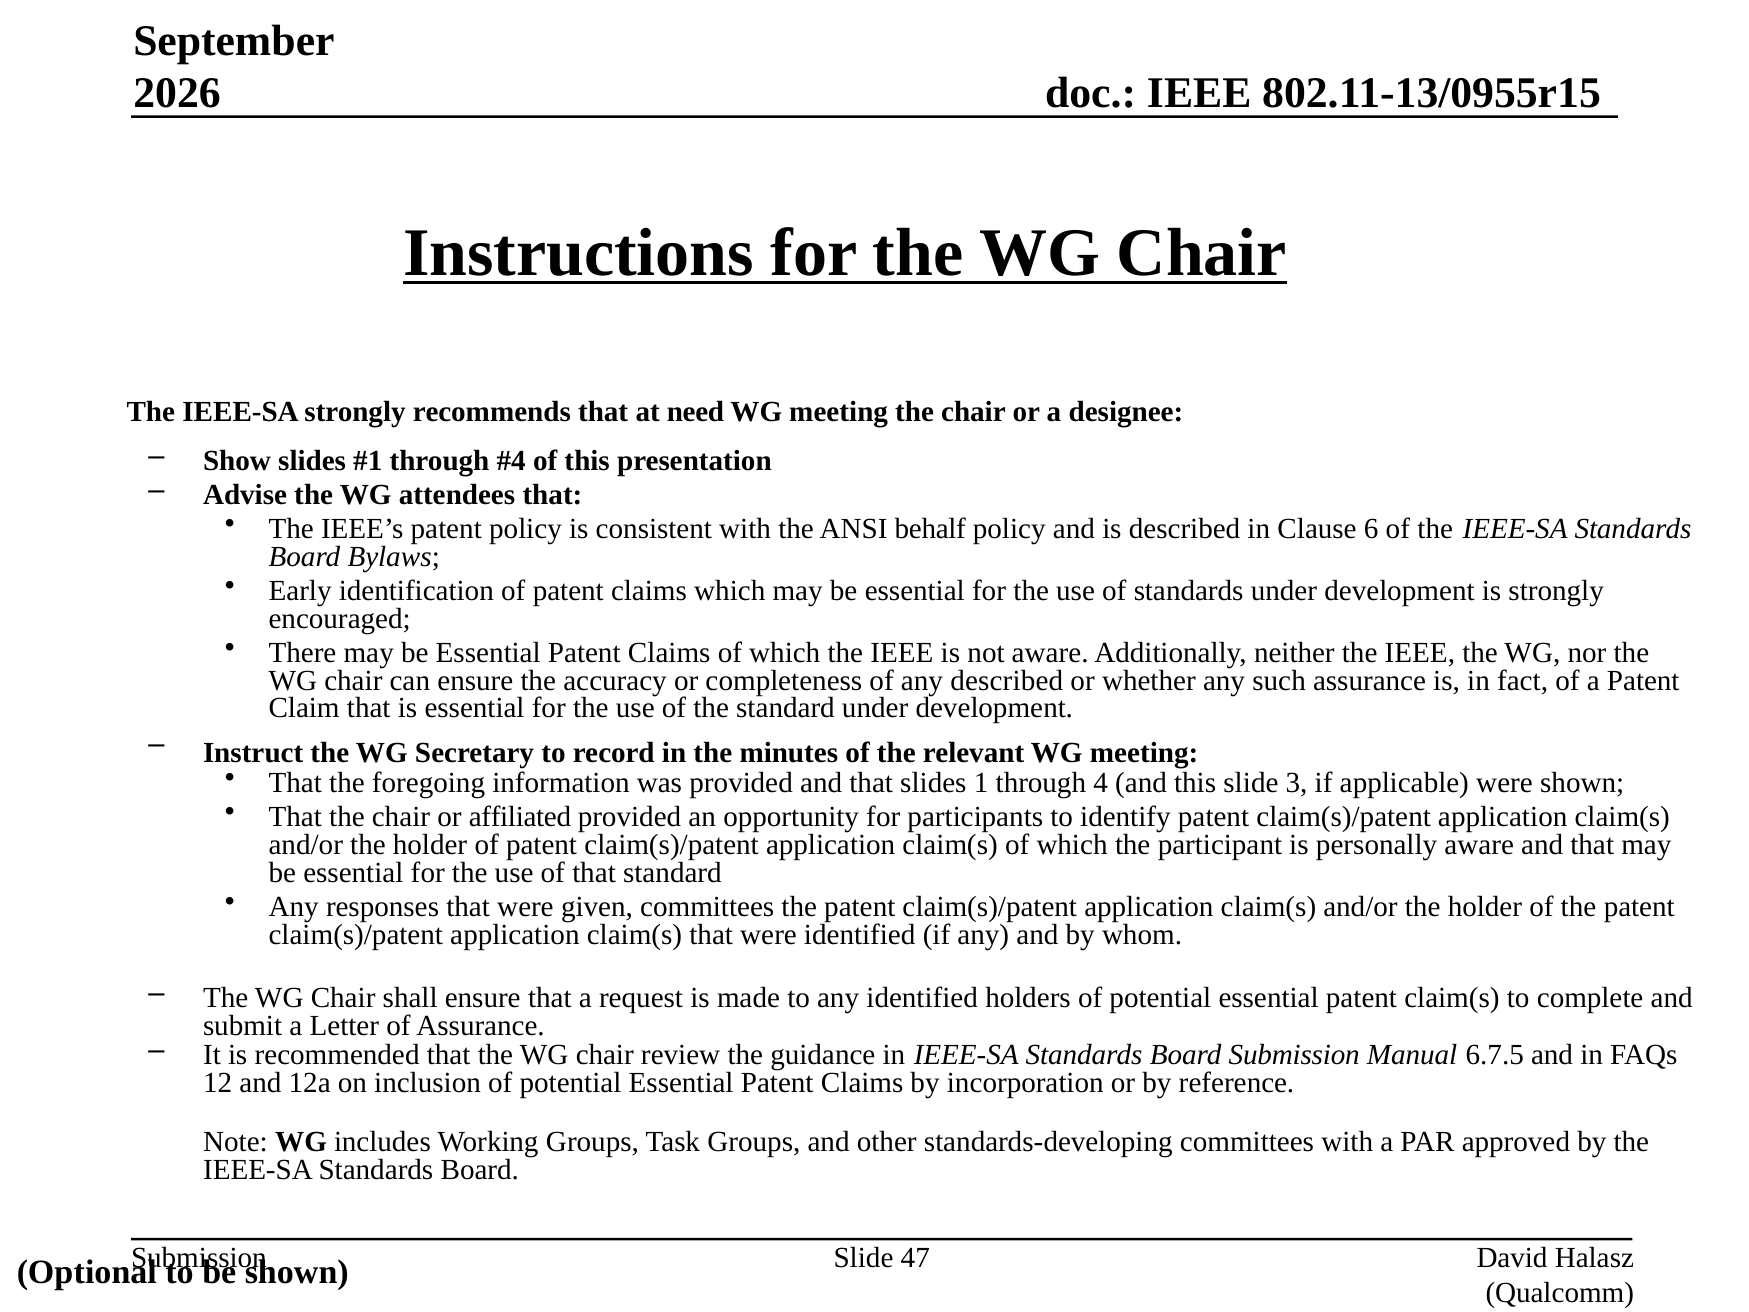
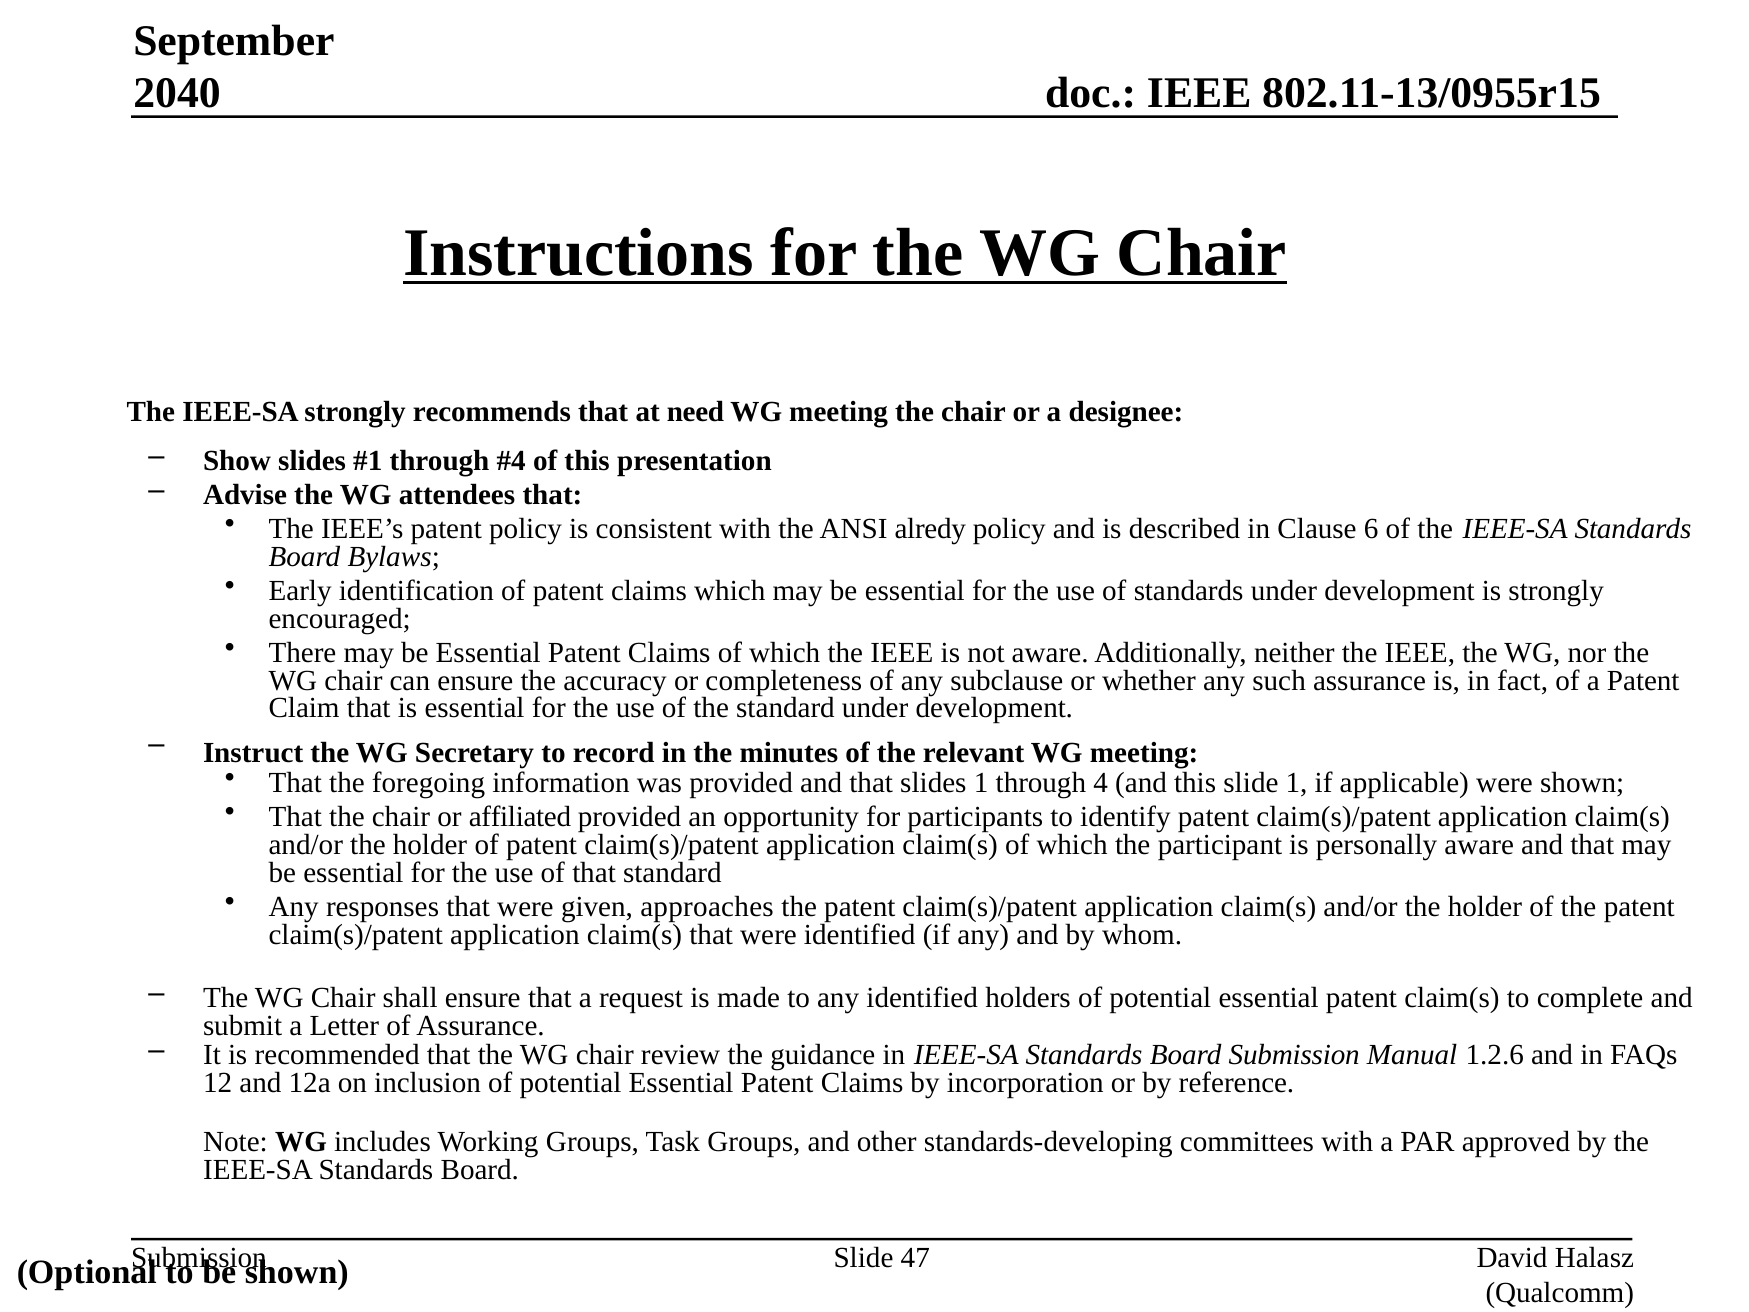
2026: 2026 -> 2040
behalf: behalf -> alredy
any described: described -> subclause
slide 3: 3 -> 1
given committees: committees -> approaches
6.7.5: 6.7.5 -> 1.2.6
